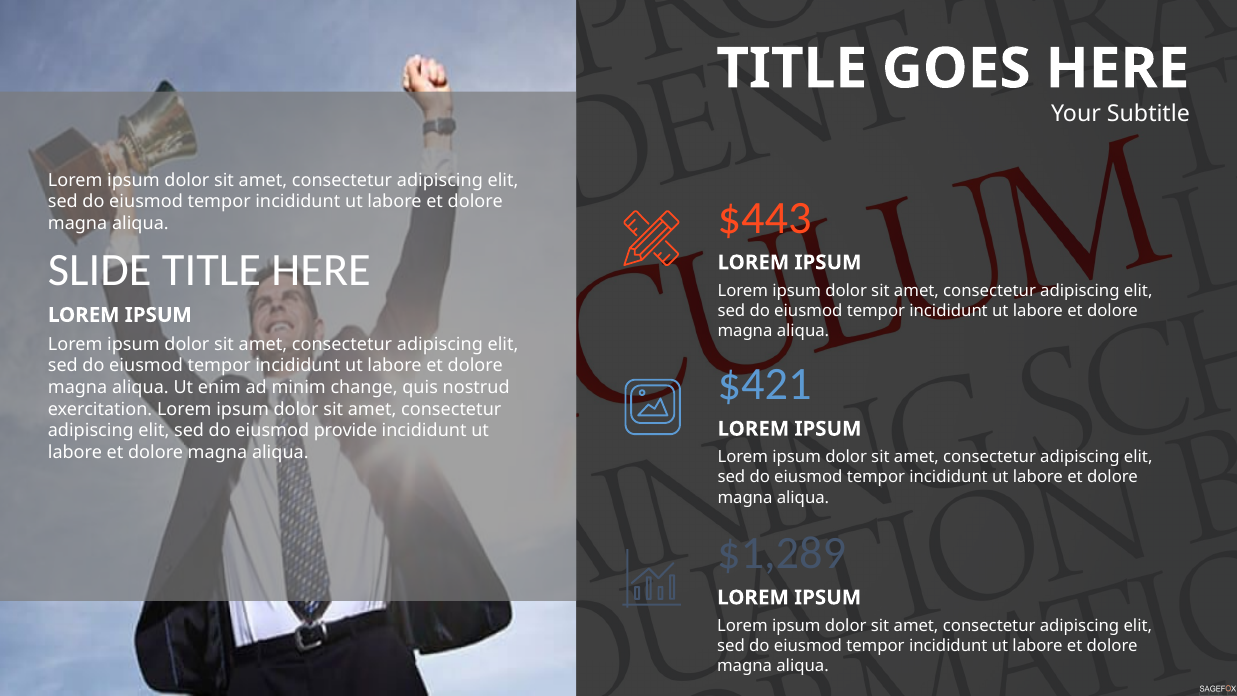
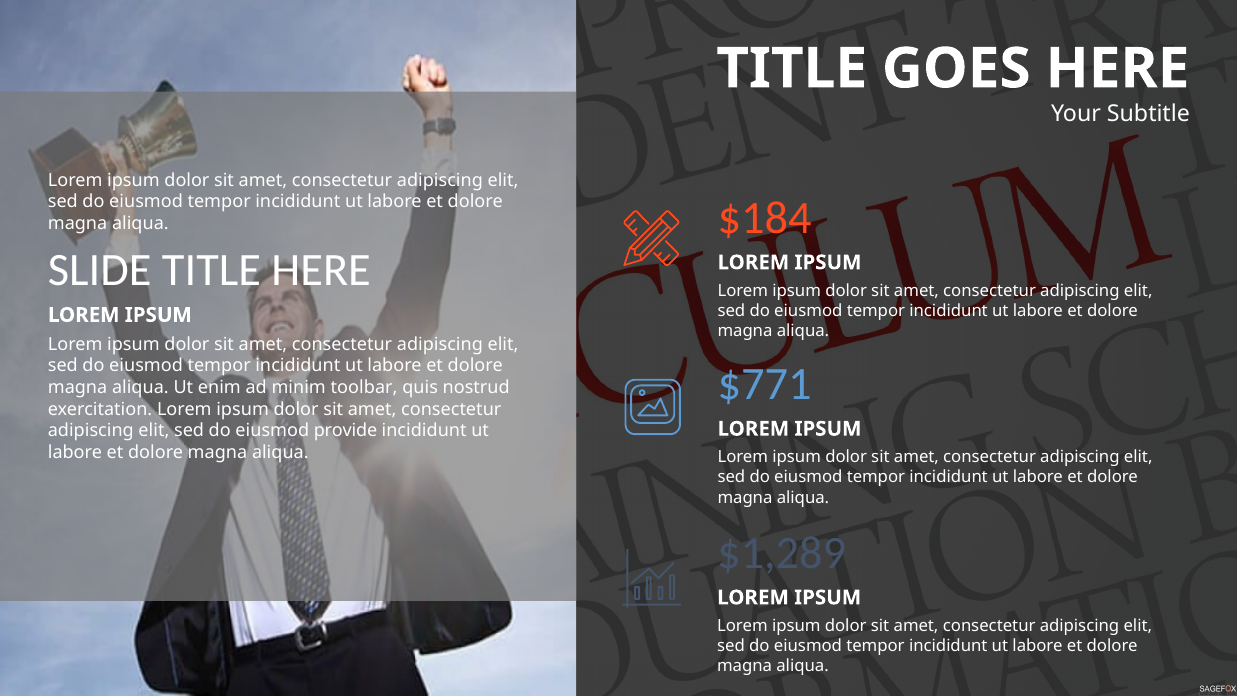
$443: $443 -> $184
$421: $421 -> $771
change: change -> toolbar
